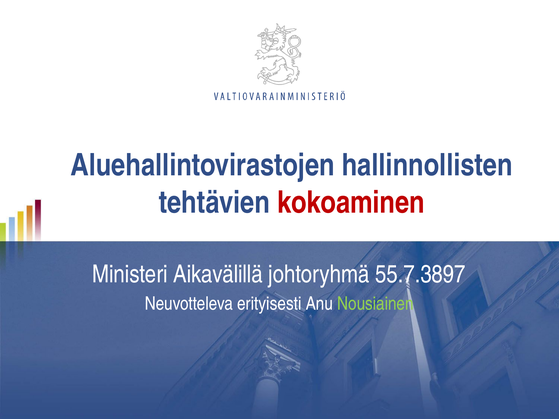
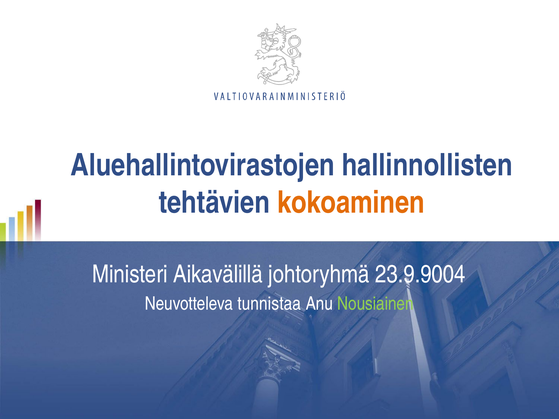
kokoaminen colour: red -> orange
55.7.3897: 55.7.3897 -> 23.9.9004
erityisesti: erityisesti -> tunnistaa
